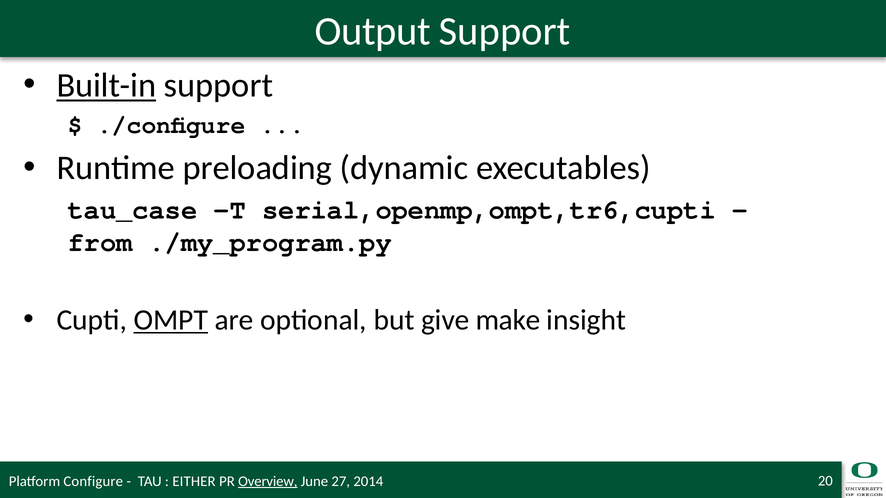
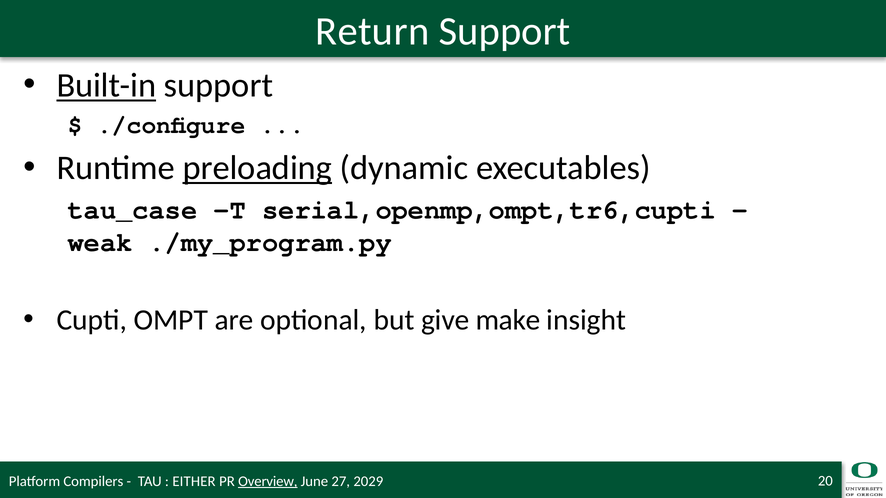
Output: Output -> Return
preloading underline: none -> present
from: from -> weak
OMPT underline: present -> none
Configure: Configure -> Compilers
2014: 2014 -> 2029
